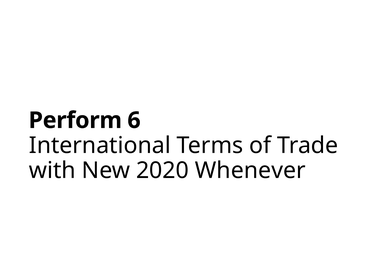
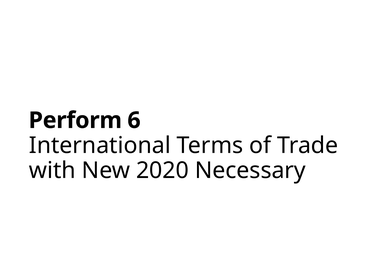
Whenever: Whenever -> Necessary
